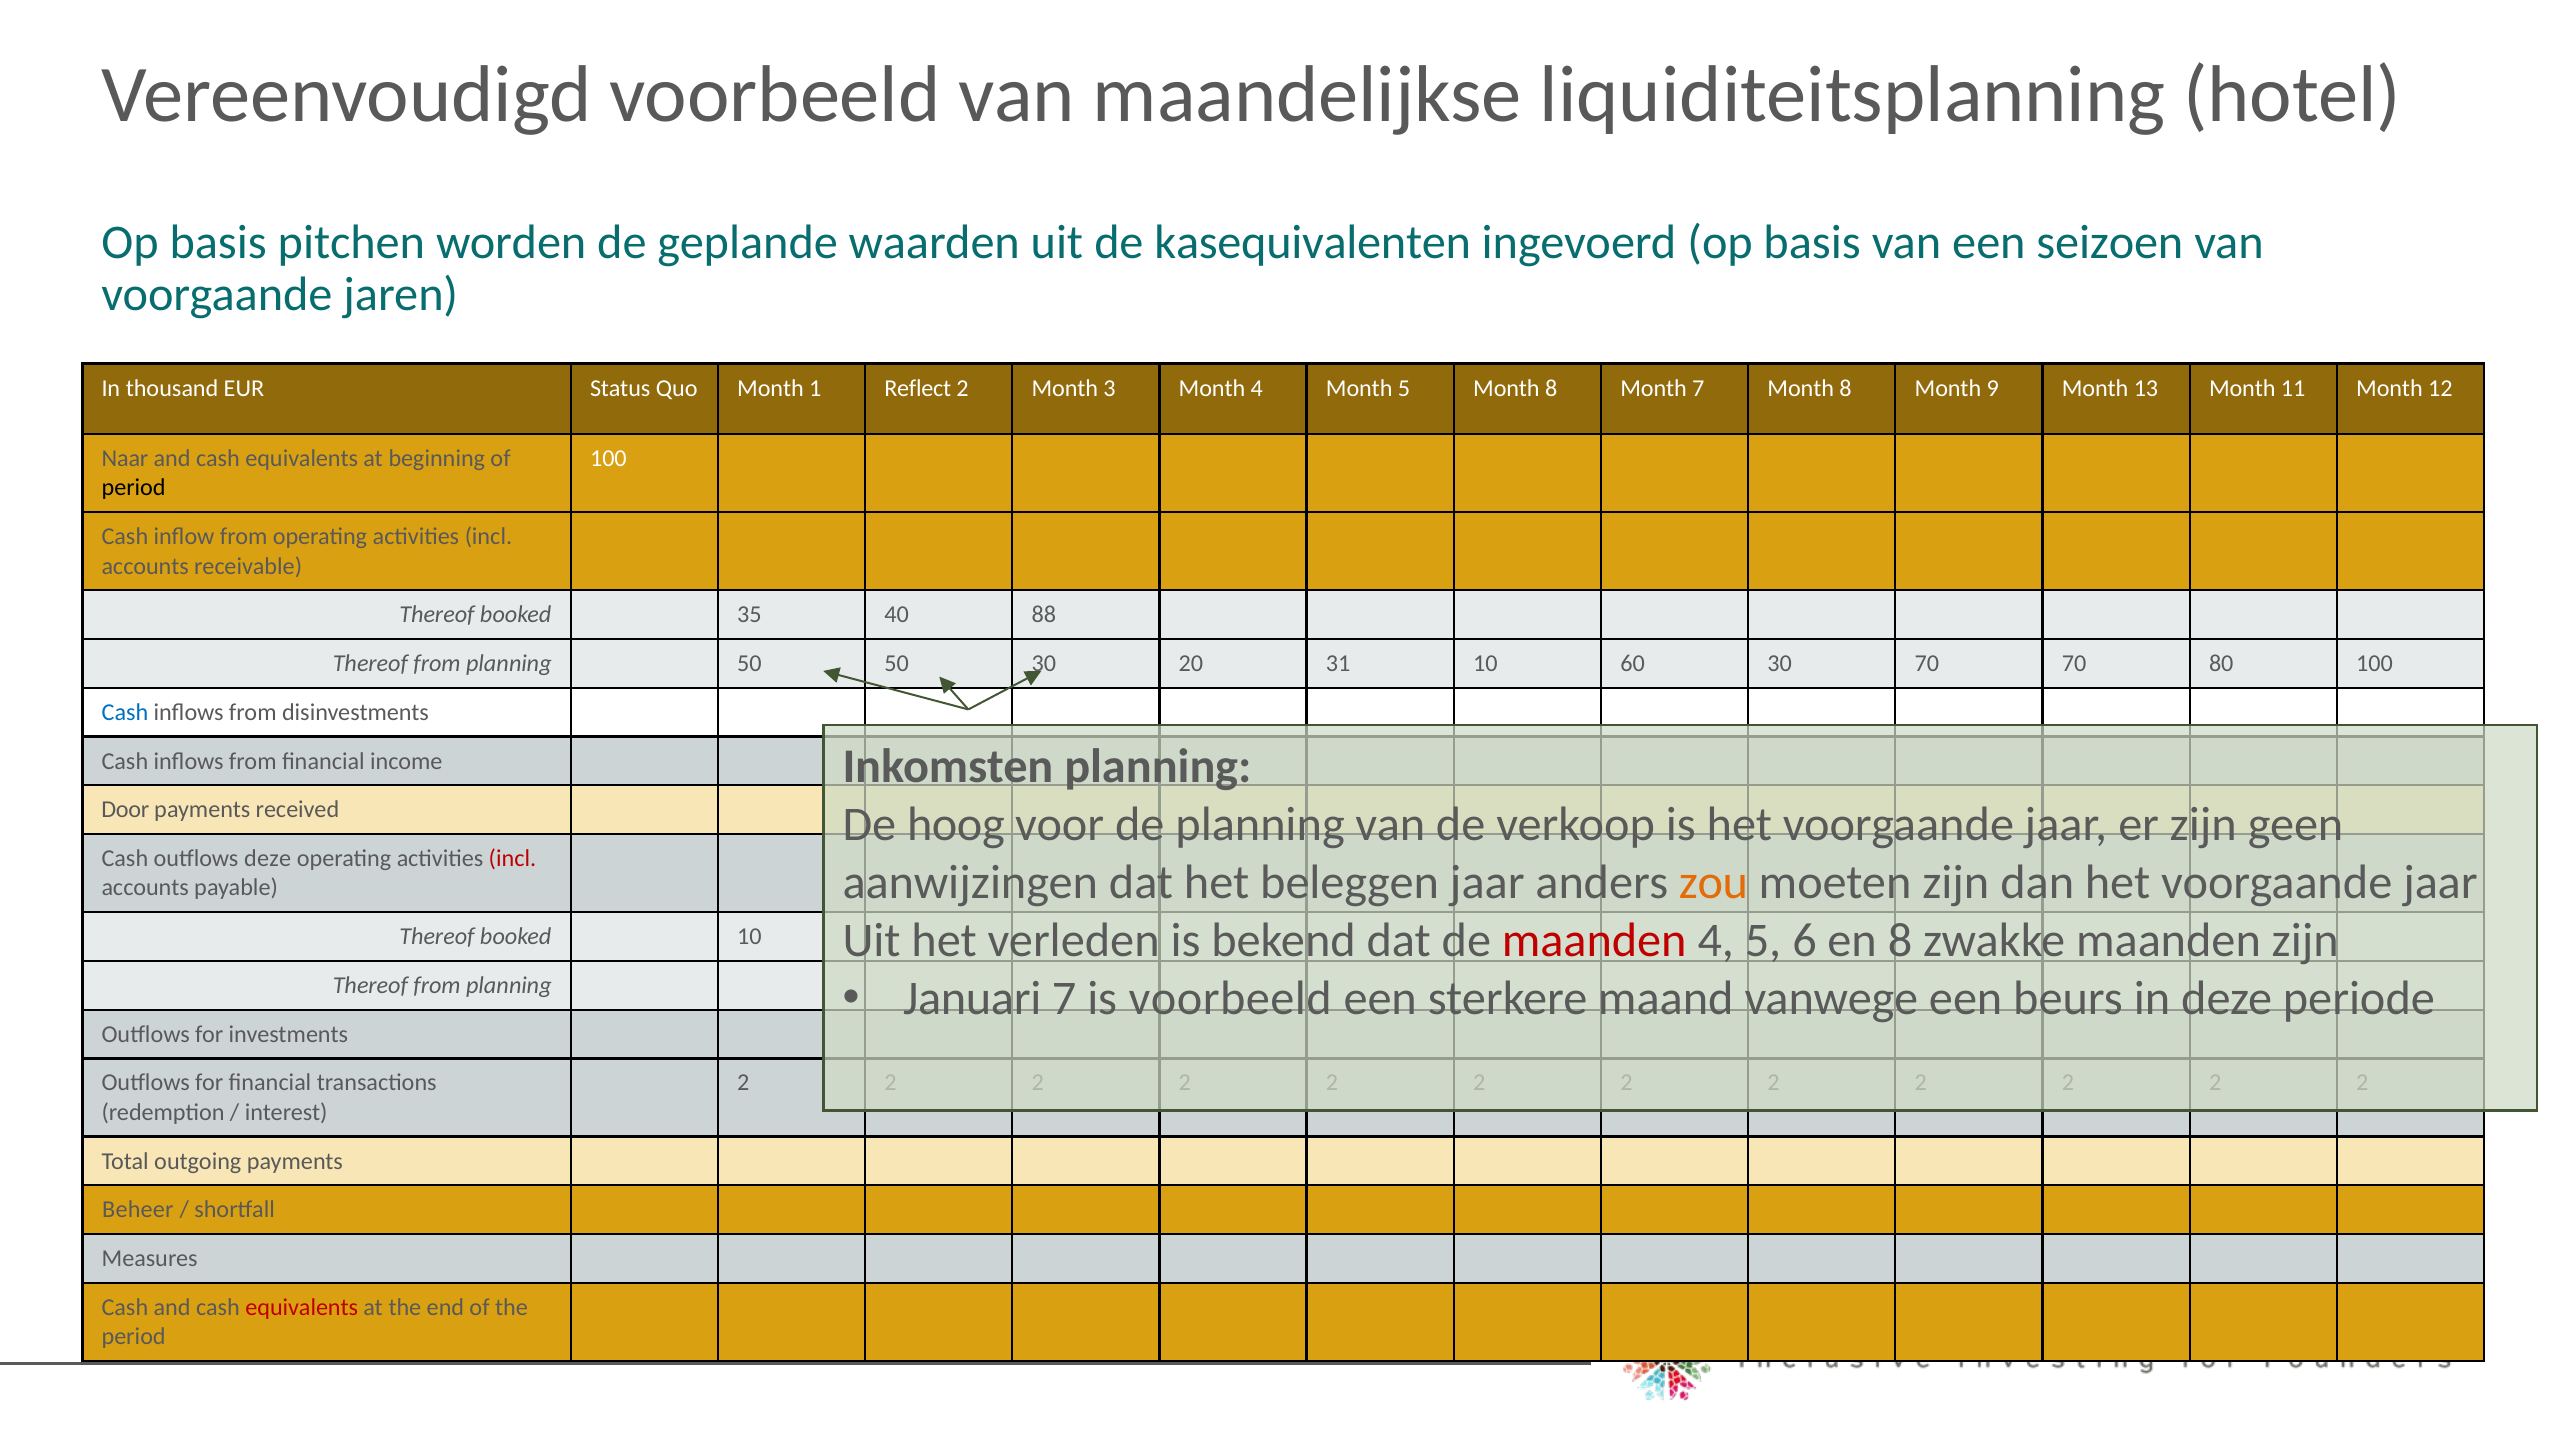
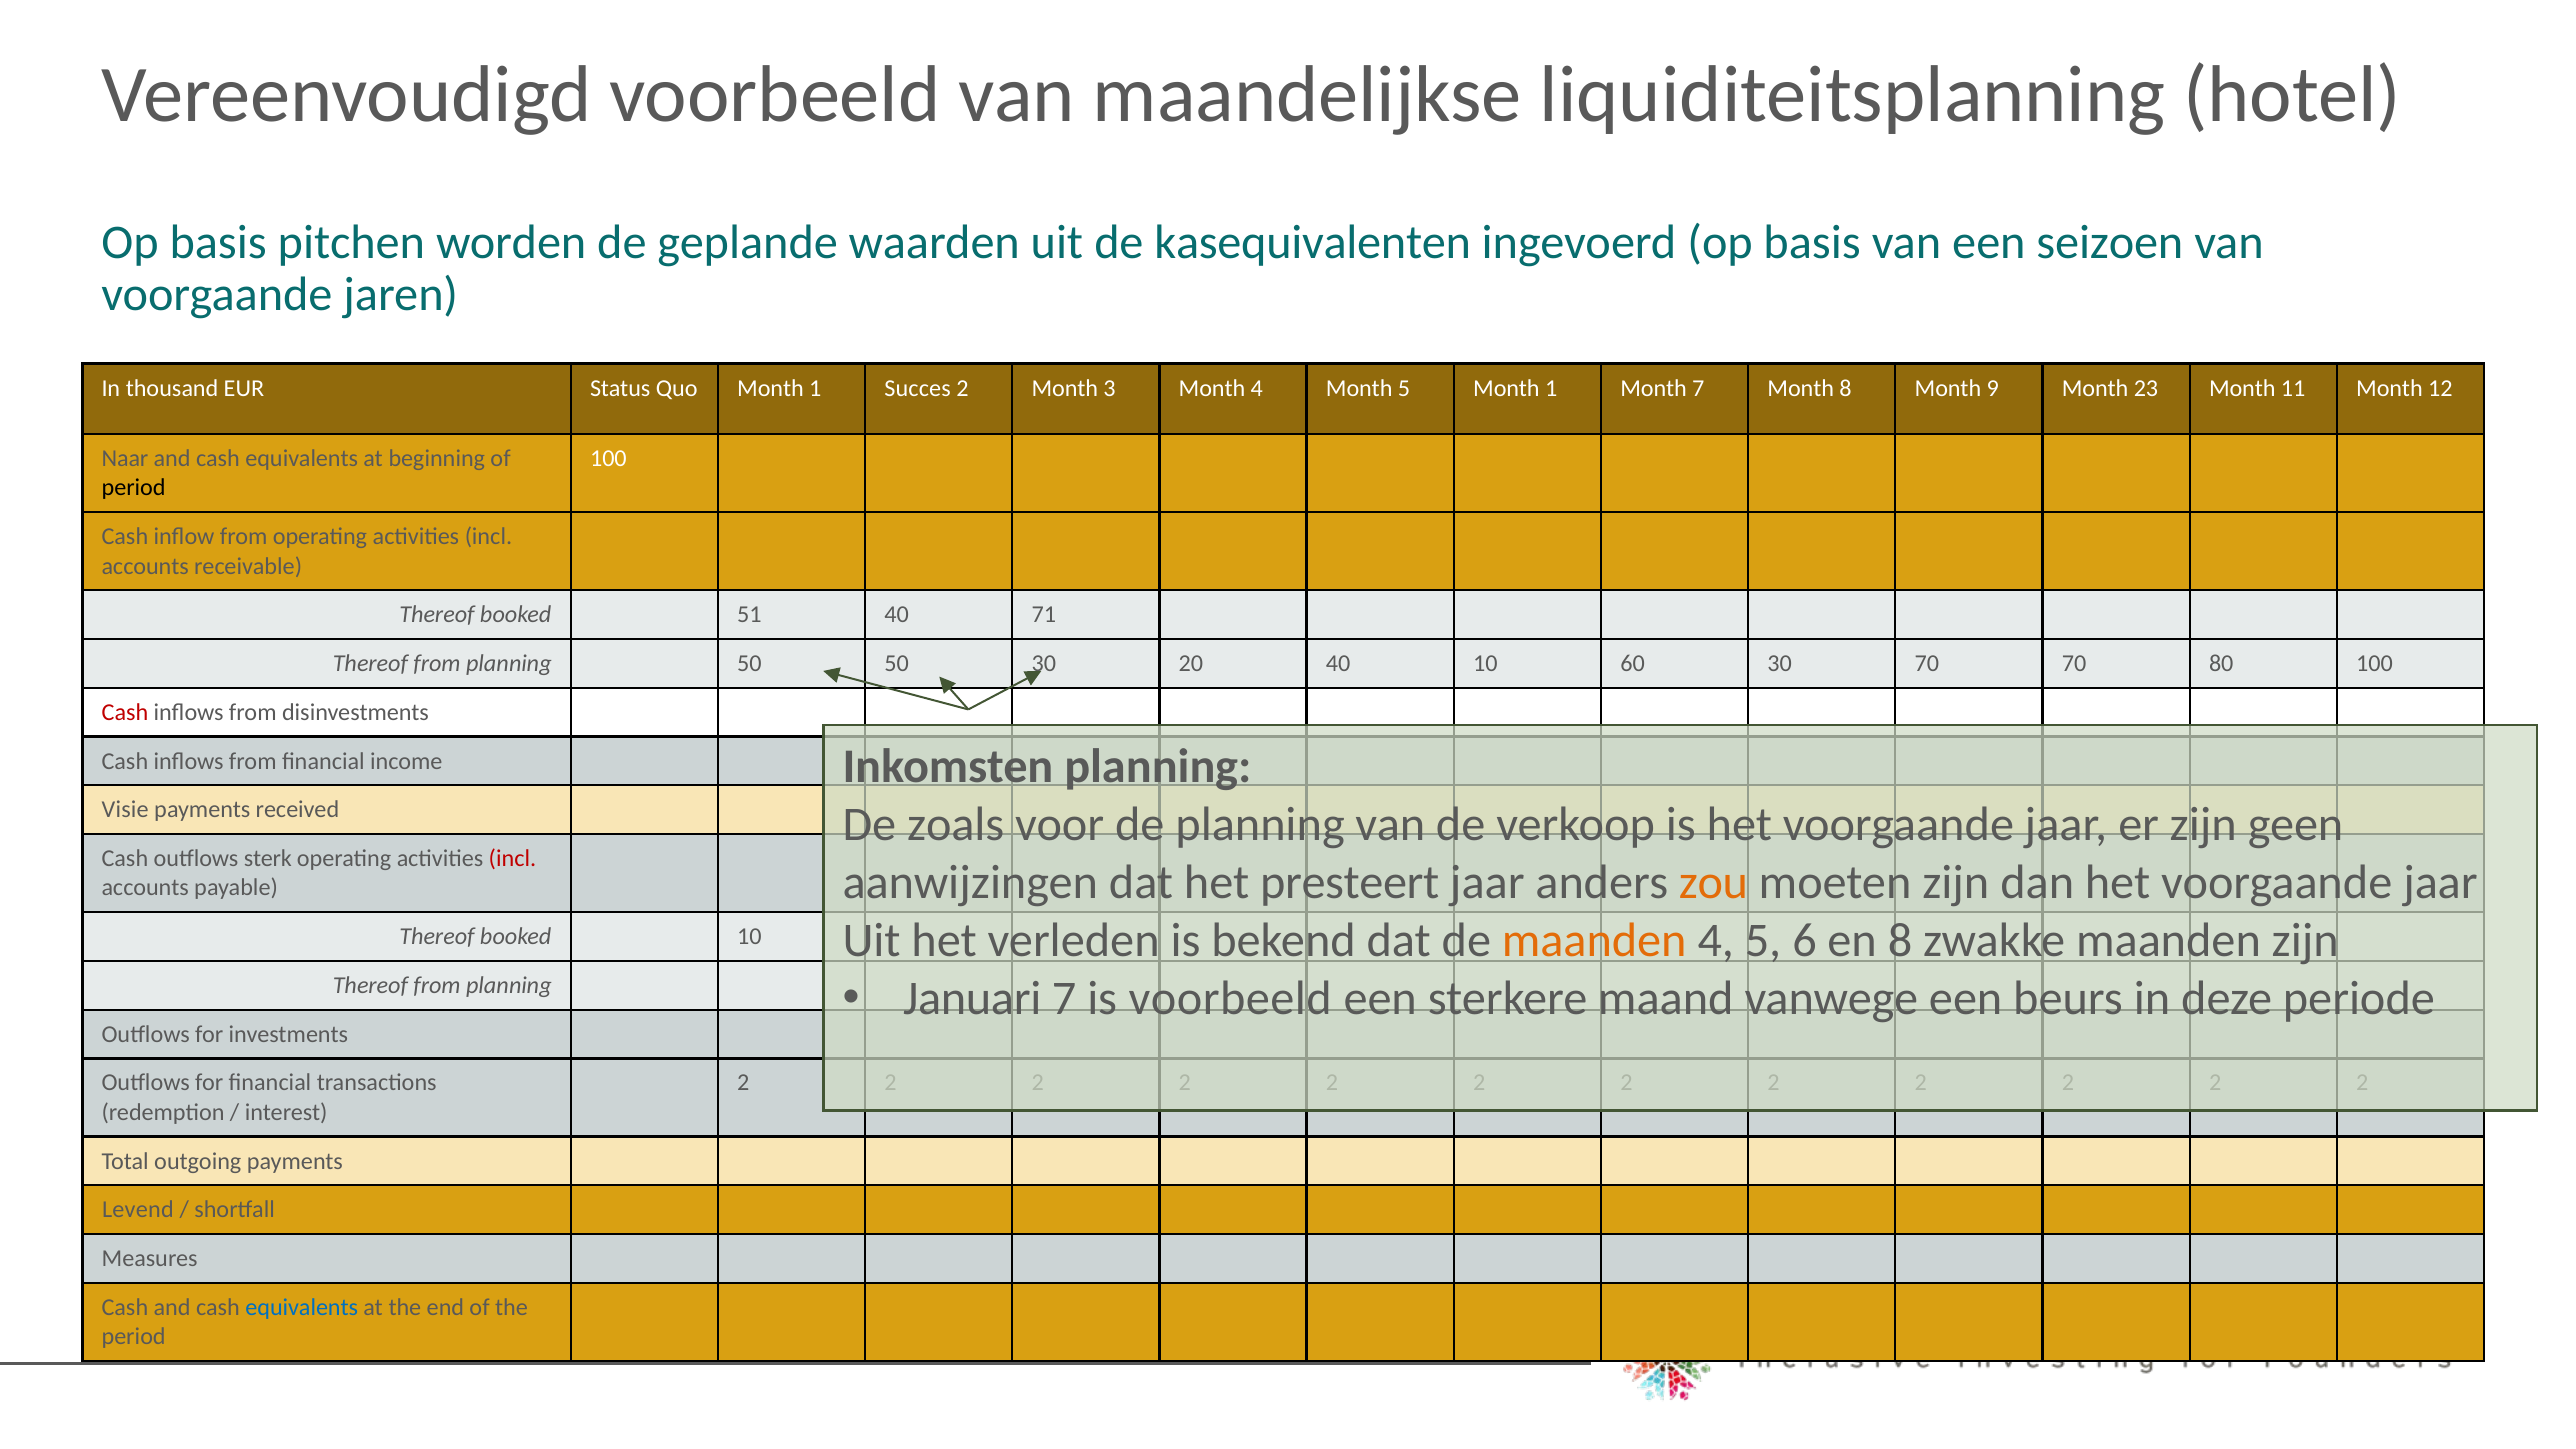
Reflect: Reflect -> Succes
5 Month 8: 8 -> 1
13: 13 -> 23
35: 35 -> 51
88: 88 -> 71
20 31: 31 -> 40
Cash at (125, 712) colour: blue -> red
Door: Door -> Visie
hoog: hoog -> zoals
outflows deze: deze -> sterk
beleggen: beleggen -> presteert
maanden at (1594, 941) colour: red -> orange
Beheer: Beheer -> Levend
equivalents at (302, 1307) colour: red -> blue
